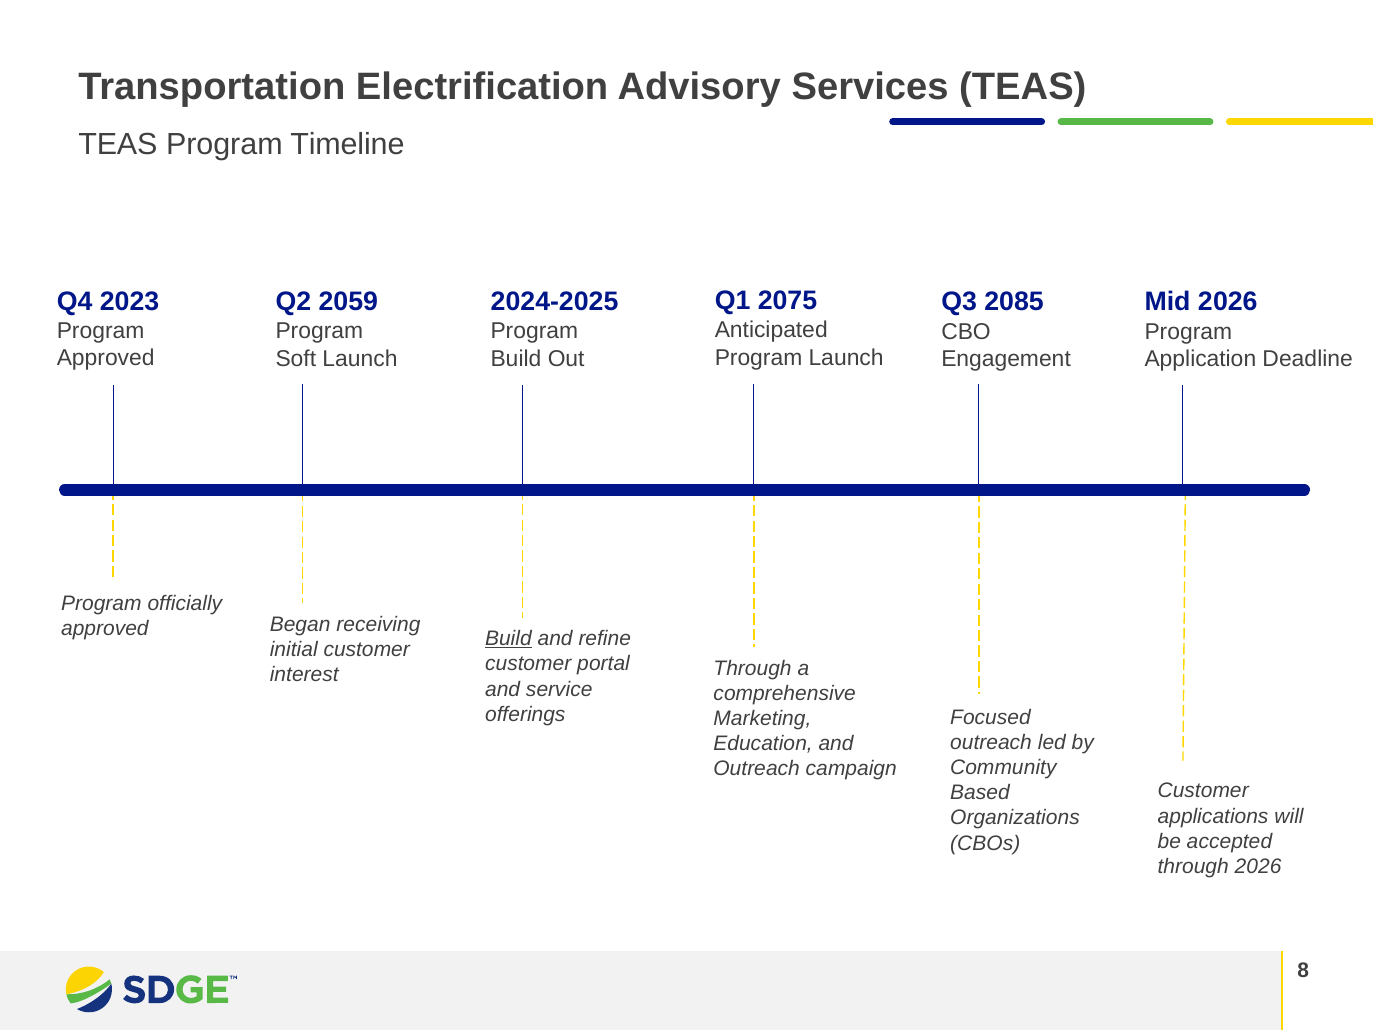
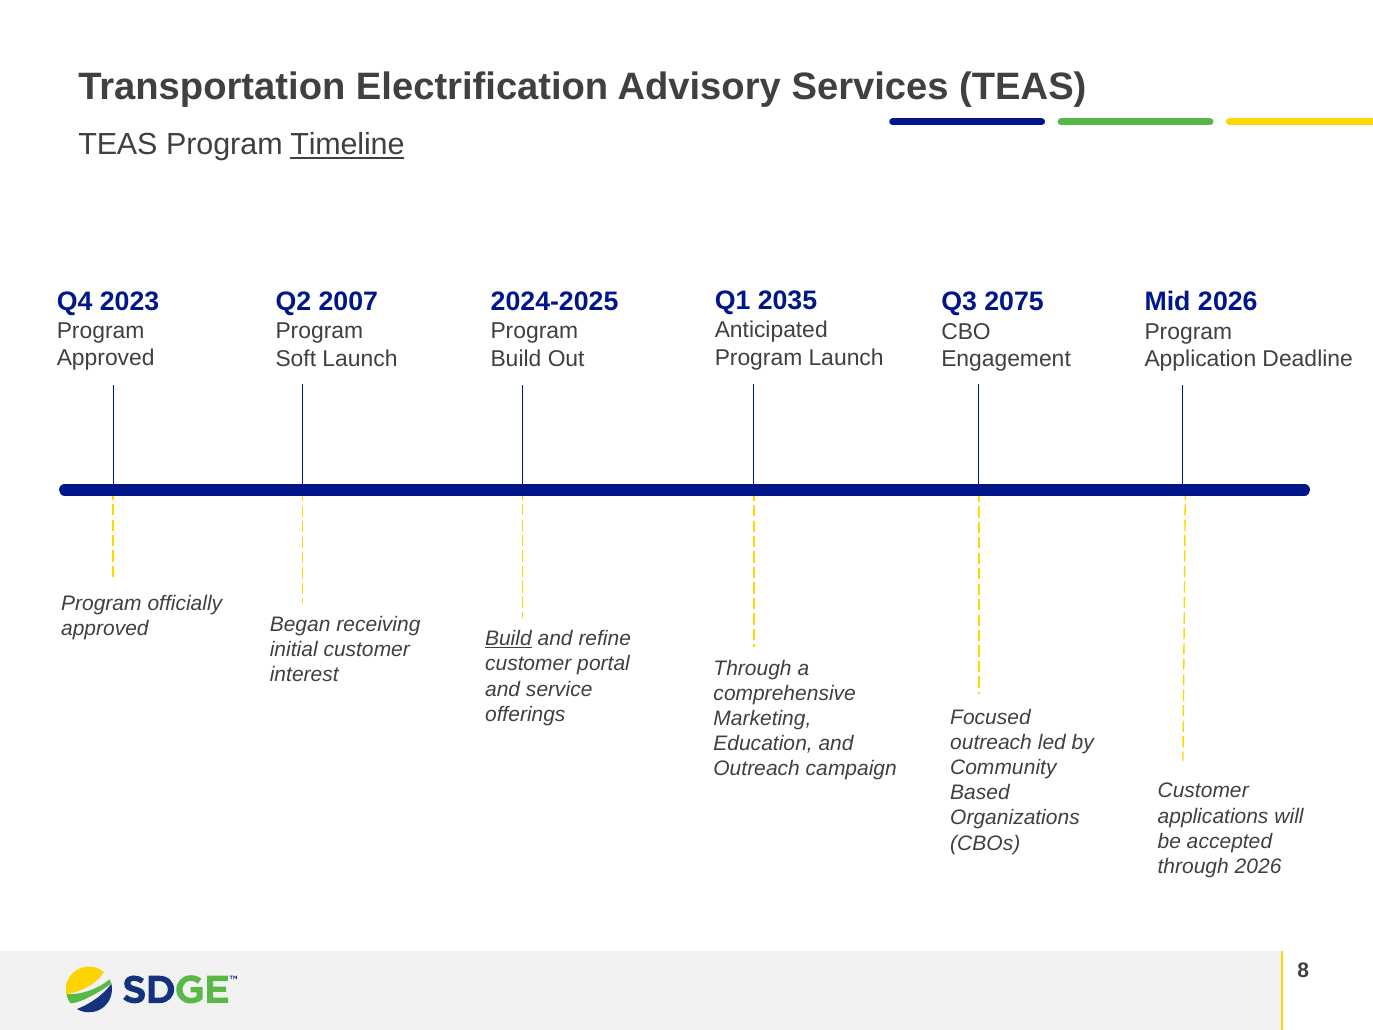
Timeline underline: none -> present
2075: 2075 -> 2035
2059: 2059 -> 2007
2085: 2085 -> 2075
